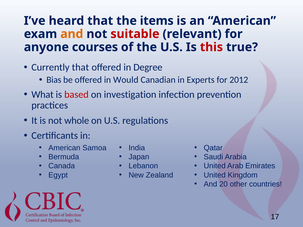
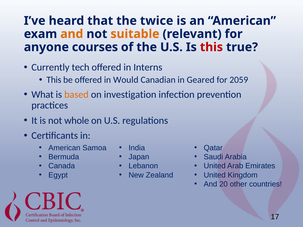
items: items -> twice
suitable colour: red -> orange
Currently that: that -> tech
Degree: Degree -> Interns
Bias at (54, 80): Bias -> This
Experts: Experts -> Geared
2012: 2012 -> 2059
based colour: red -> orange
